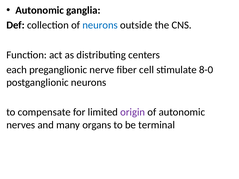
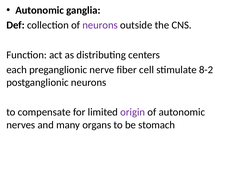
neurons at (100, 25) colour: blue -> purple
8-0: 8-0 -> 8-2
terminal: terminal -> stomach
